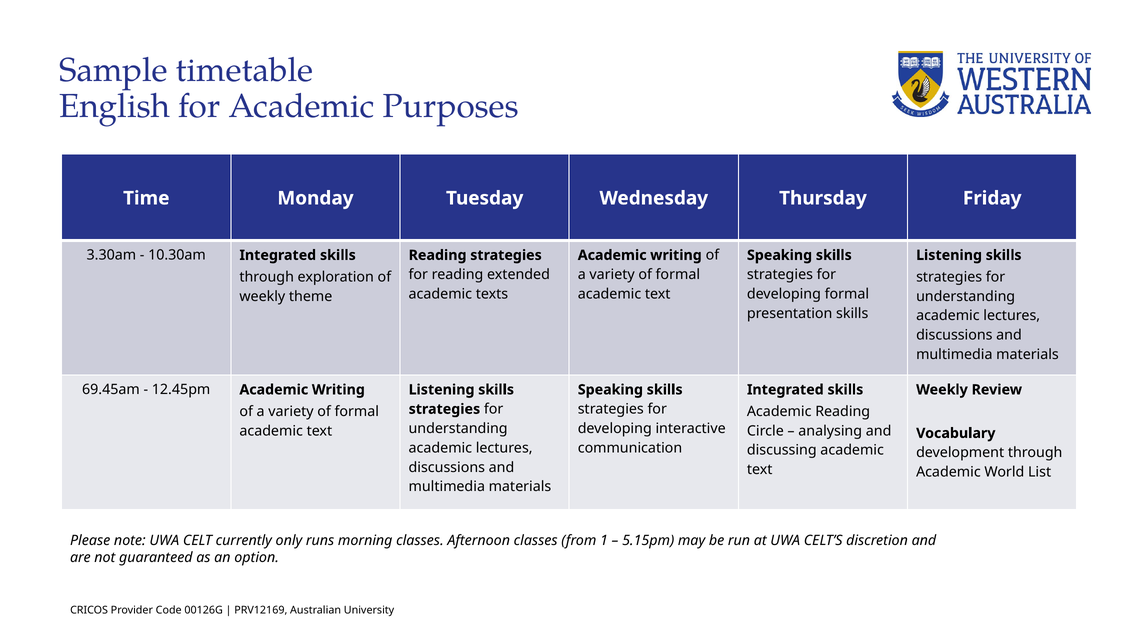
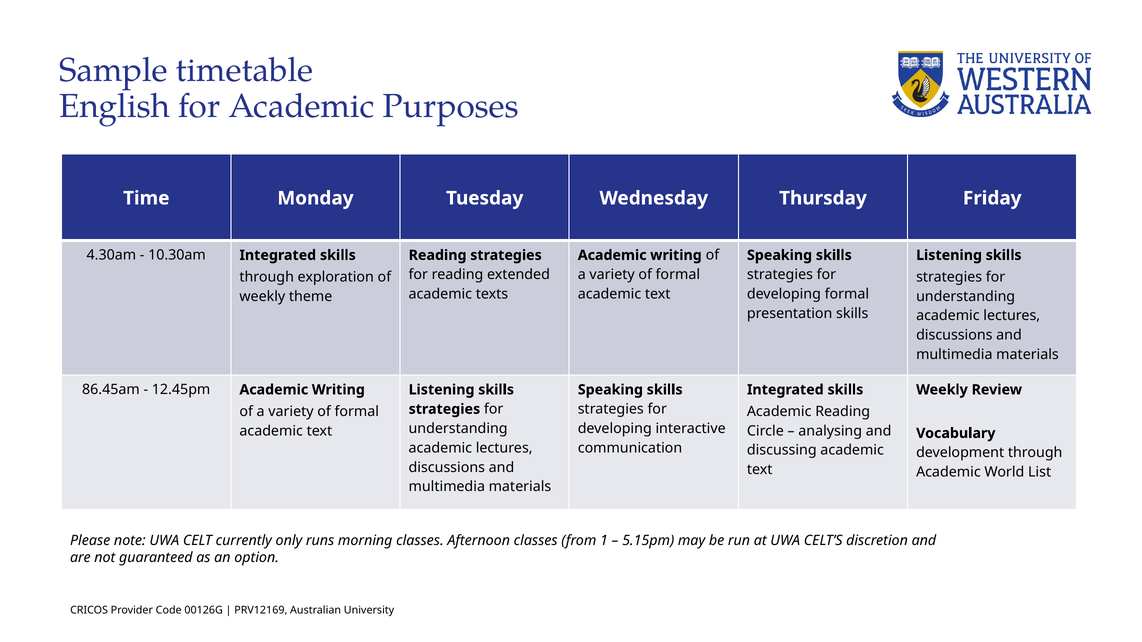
3.30am: 3.30am -> 4.30am
69.45am: 69.45am -> 86.45am
